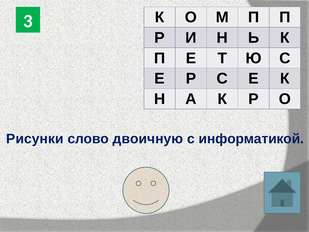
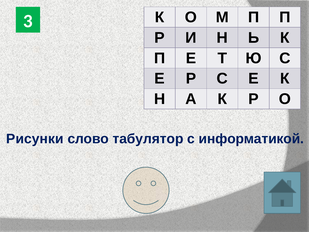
двоичную: двоичную -> табулятор
